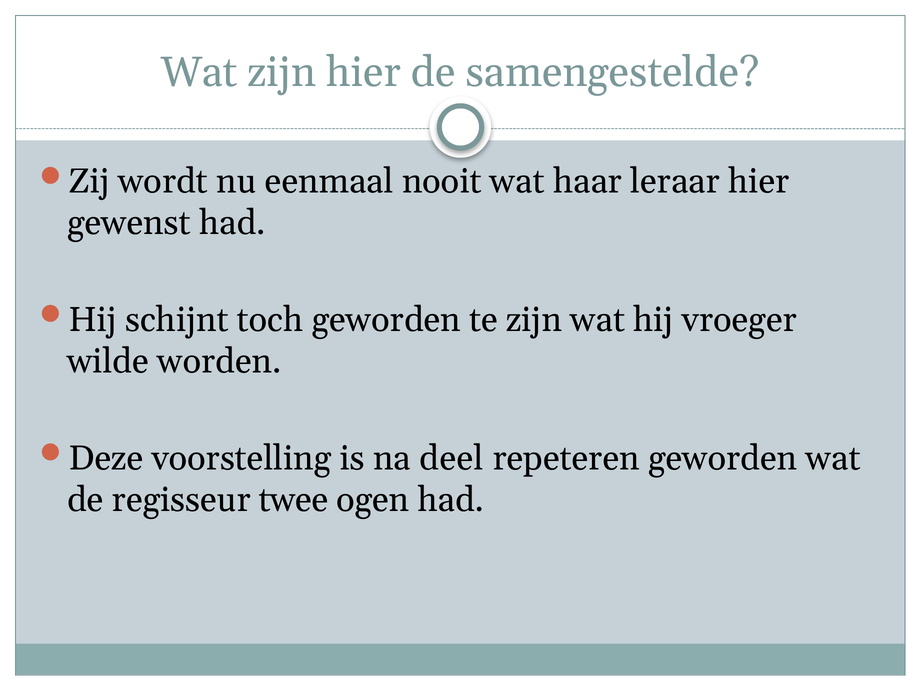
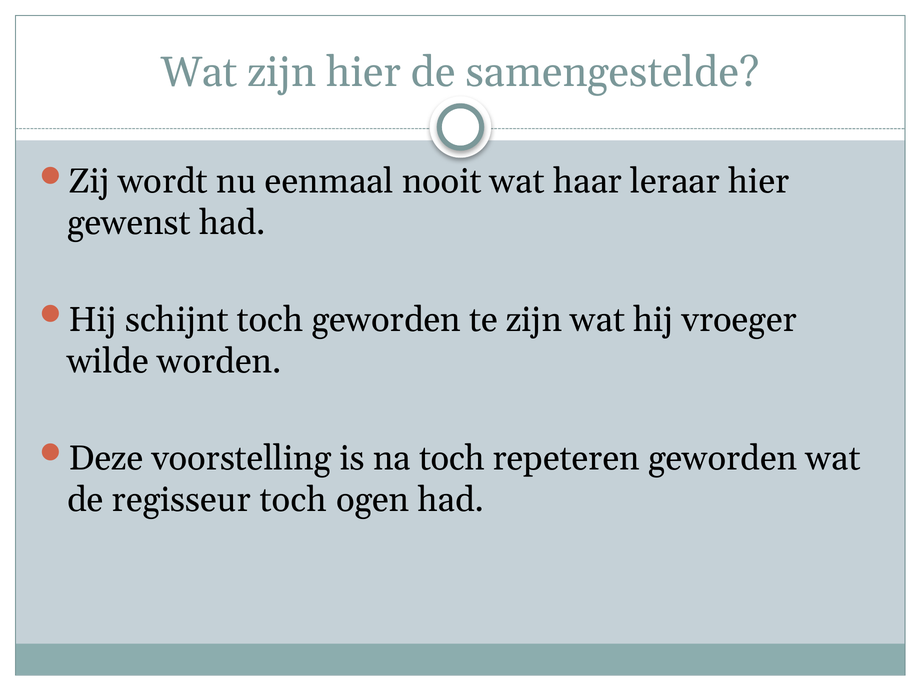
na deel: deel -> toch
regisseur twee: twee -> toch
